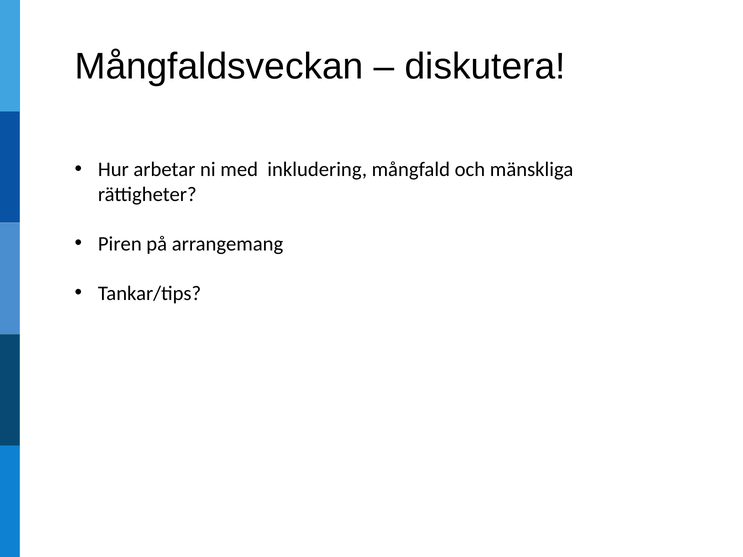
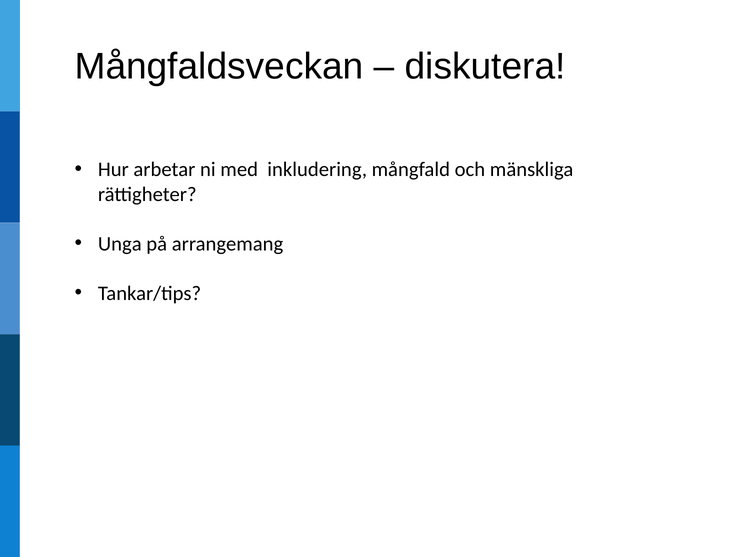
Piren: Piren -> Unga
